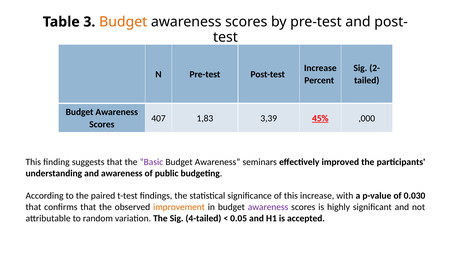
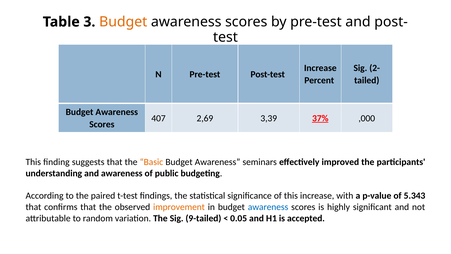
1,83: 1,83 -> 2,69
45%: 45% -> 37%
Basic colour: purple -> orange
0.030: 0.030 -> 5.343
awareness at (268, 207) colour: purple -> blue
4-tailed: 4-tailed -> 9-tailed
